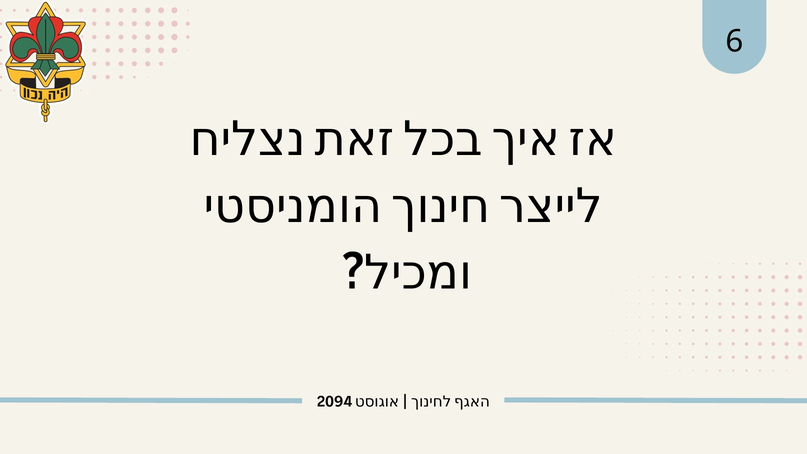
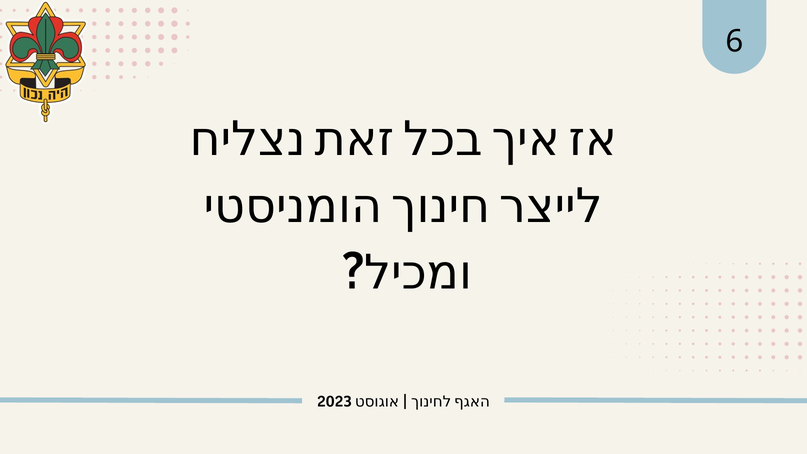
2094: 2094 -> 2023
